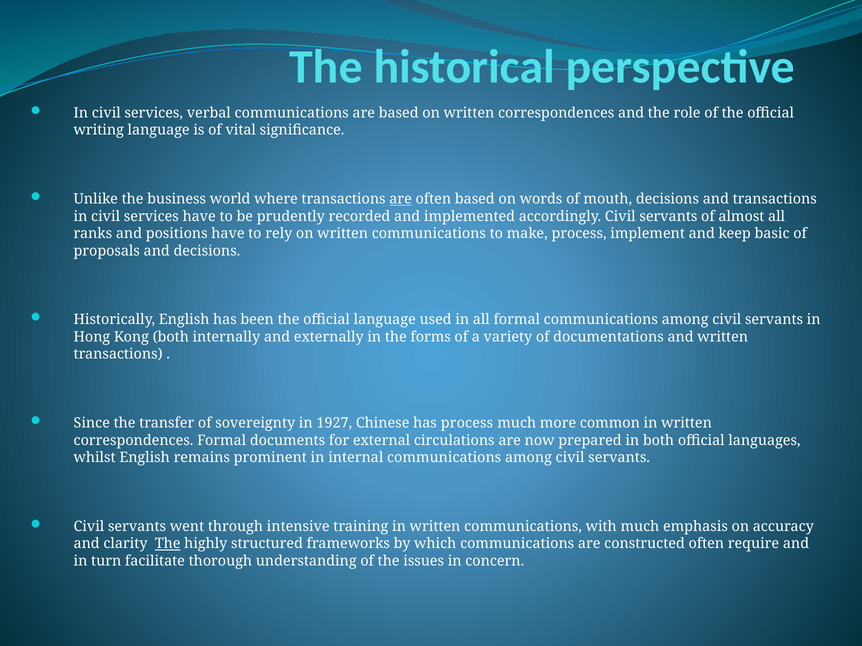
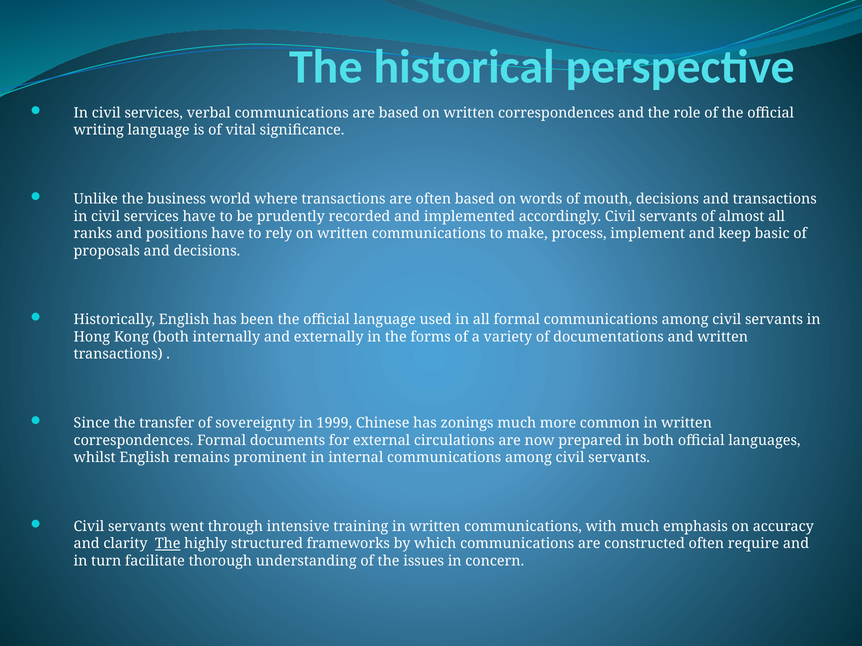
are at (401, 199) underline: present -> none
1927: 1927 -> 1999
has process: process -> zonings
